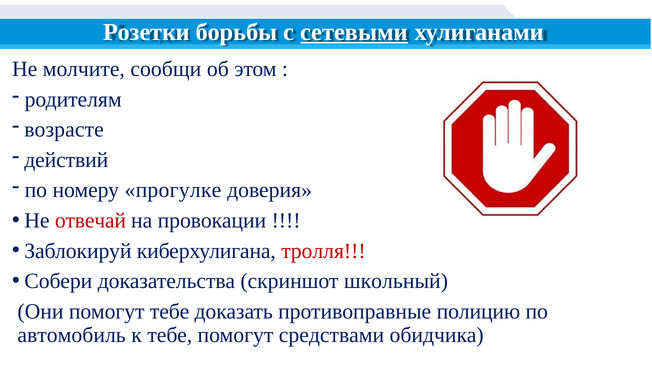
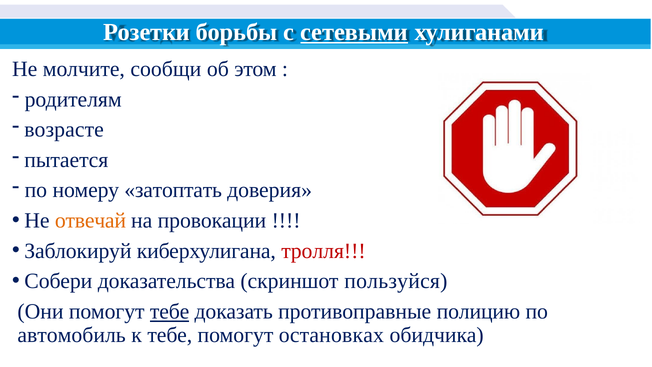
действий: действий -> пытается
прогулке: прогулке -> затоптать
отвечай colour: red -> orange
школьный: школьный -> пользуйся
тебе at (170, 312) underline: none -> present
средствами: средствами -> остановках
